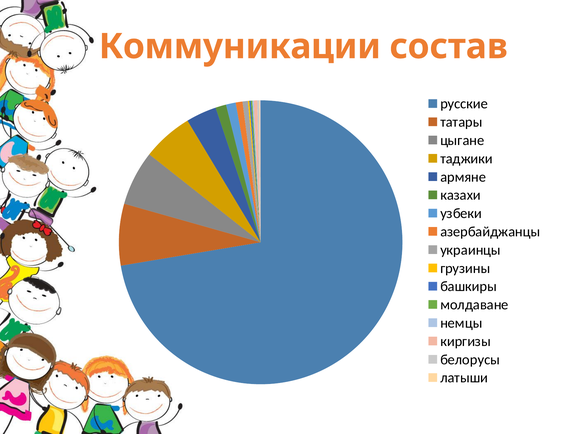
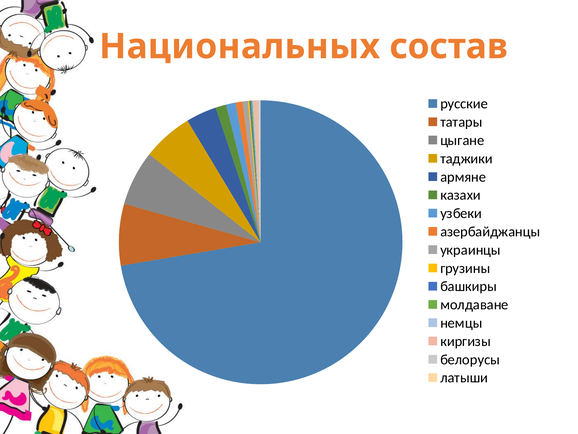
Коммуникации: Коммуникации -> Национальных
